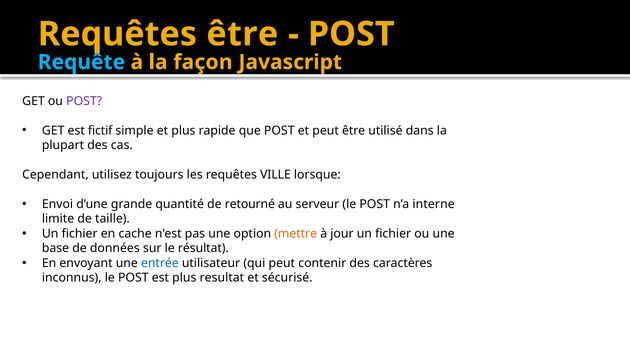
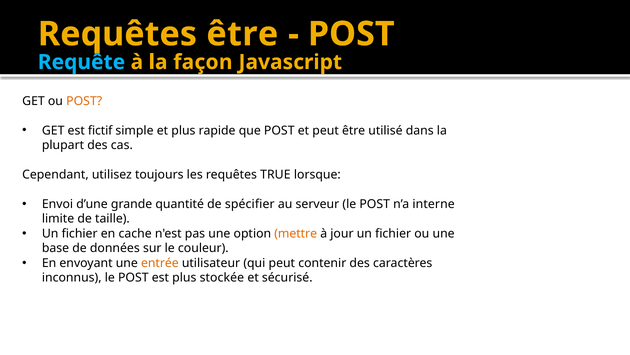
POST at (84, 101) colour: purple -> orange
VILLE: VILLE -> TRUE
retourné: retourné -> spécifier
résultat: résultat -> couleur
entrée colour: blue -> orange
resultat: resultat -> stockée
